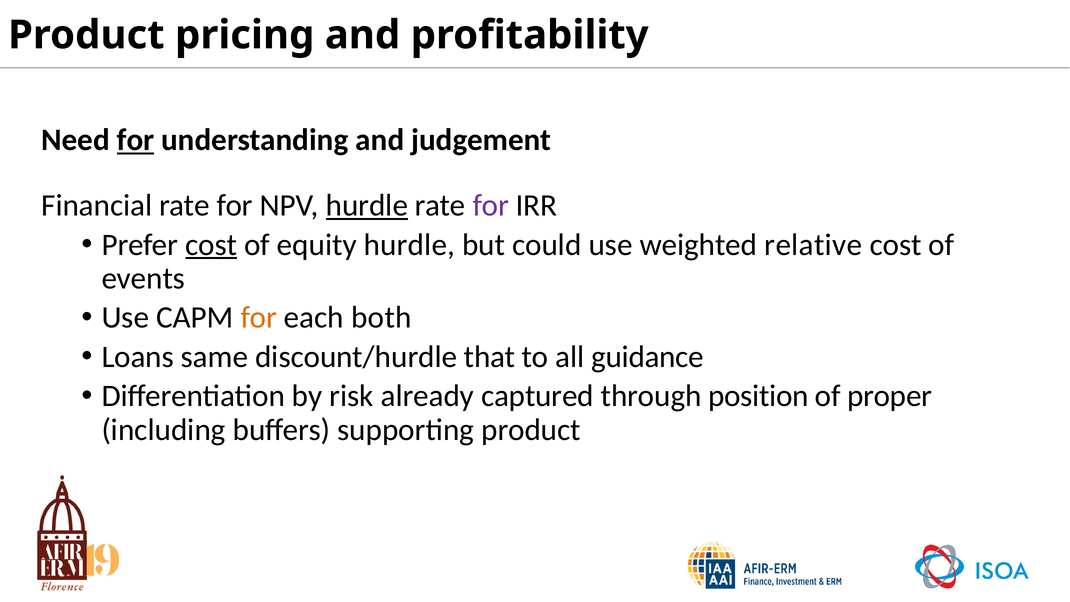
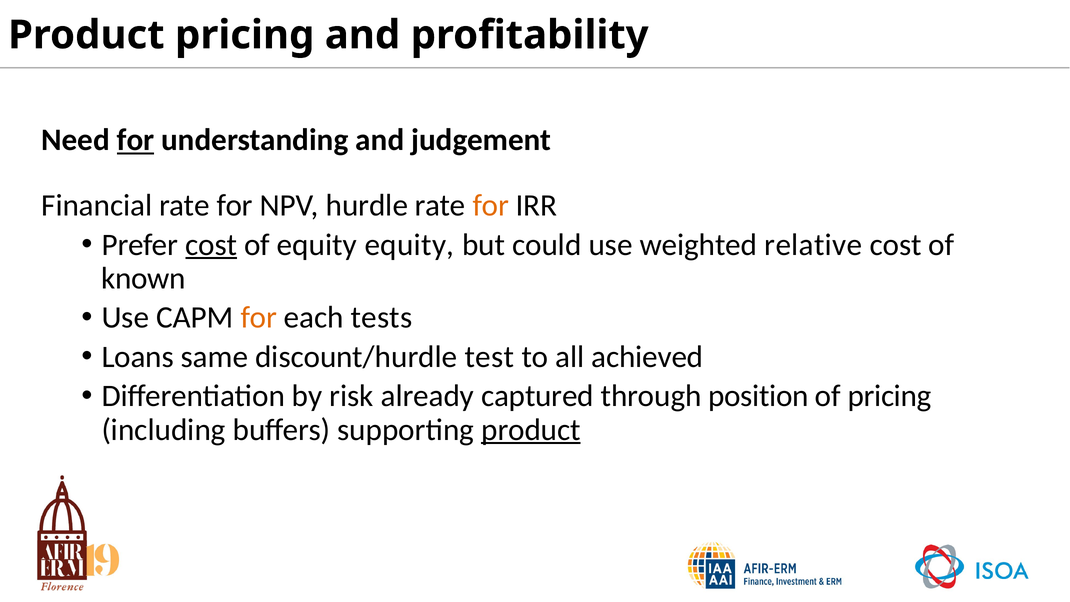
hurdle at (367, 205) underline: present -> none
for at (491, 205) colour: purple -> orange
equity hurdle: hurdle -> equity
events: events -> known
both: both -> tests
that: that -> test
guidance: guidance -> achieved
of proper: proper -> pricing
product at (531, 430) underline: none -> present
